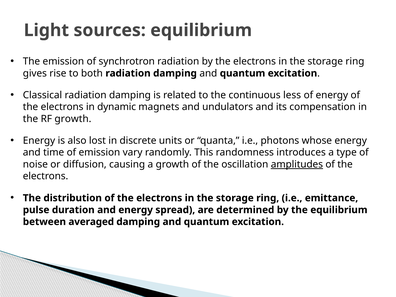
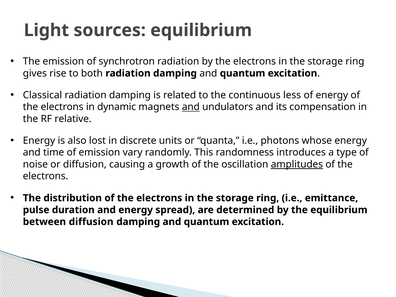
and at (191, 107) underline: none -> present
RF growth: growth -> relative
between averaged: averaged -> diffusion
